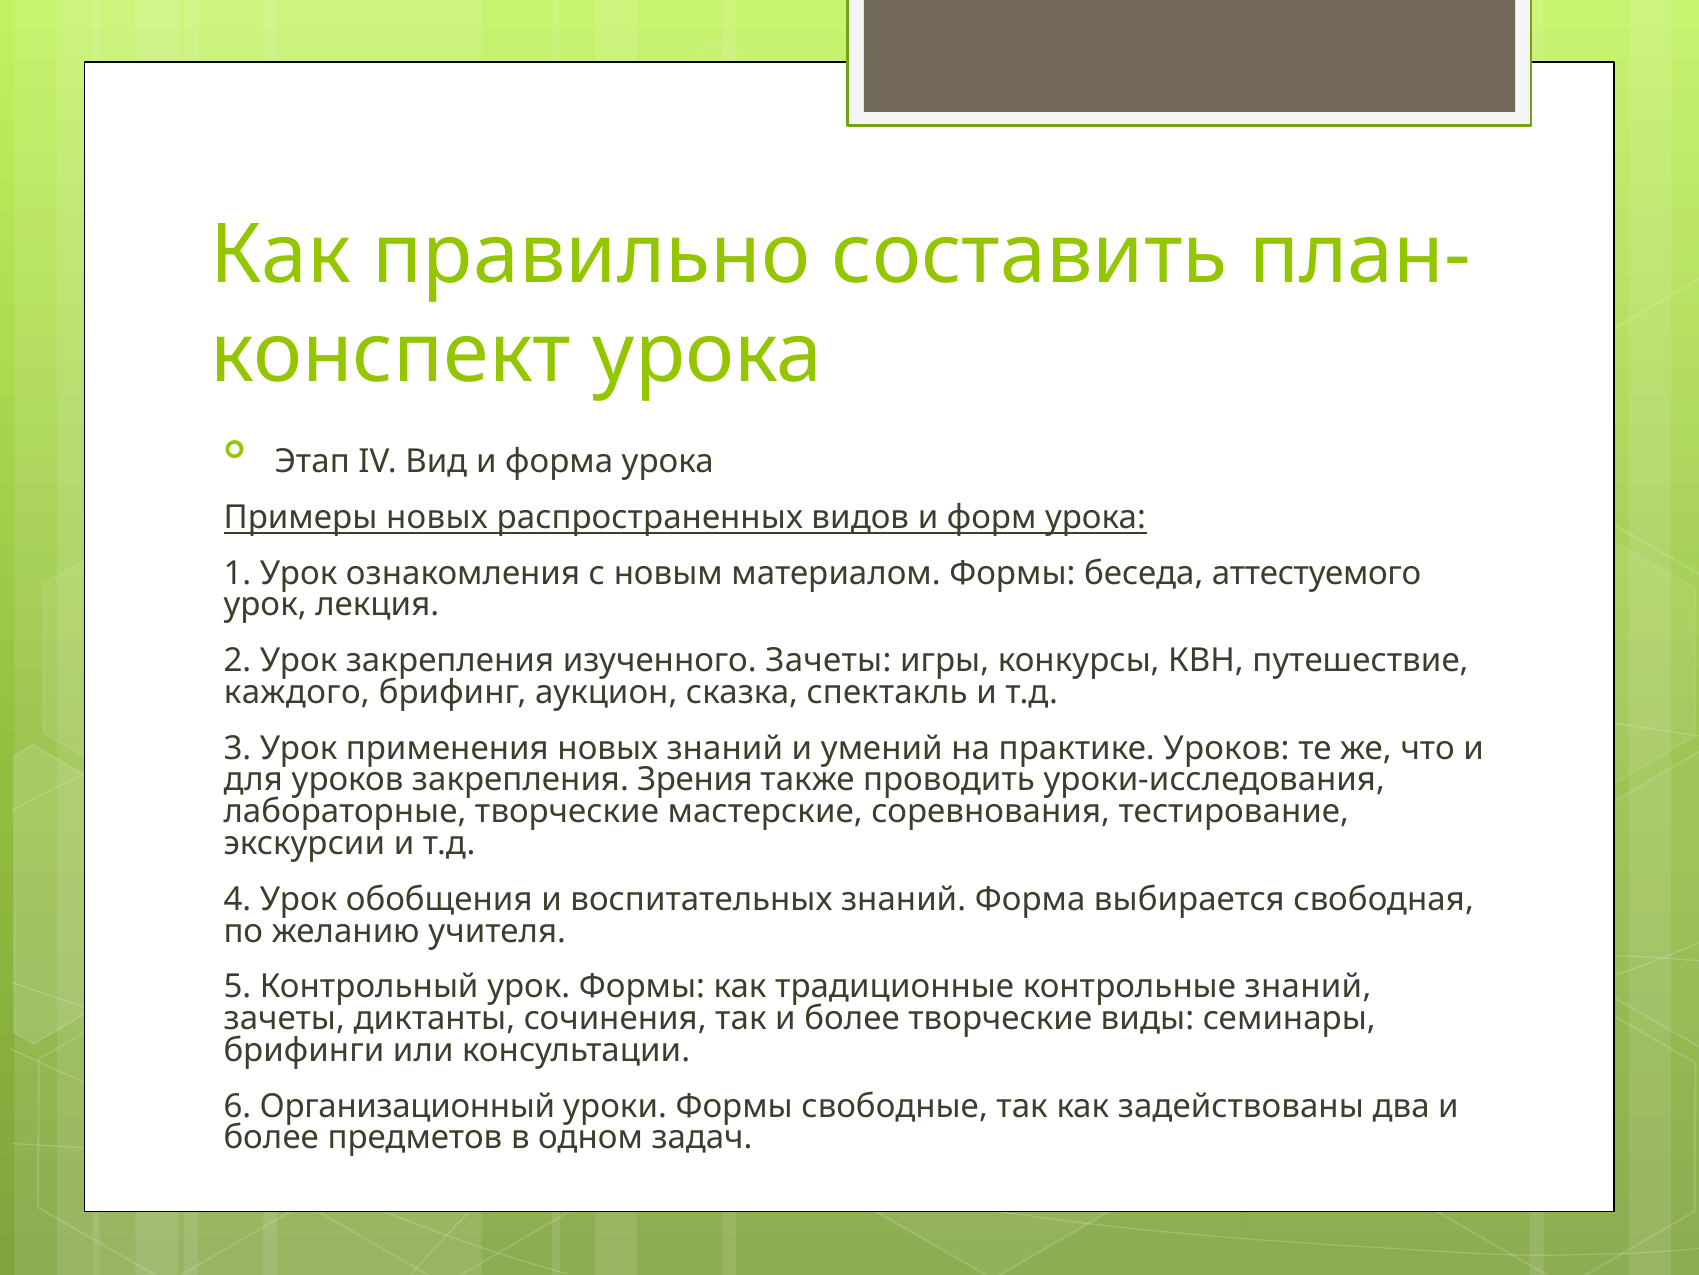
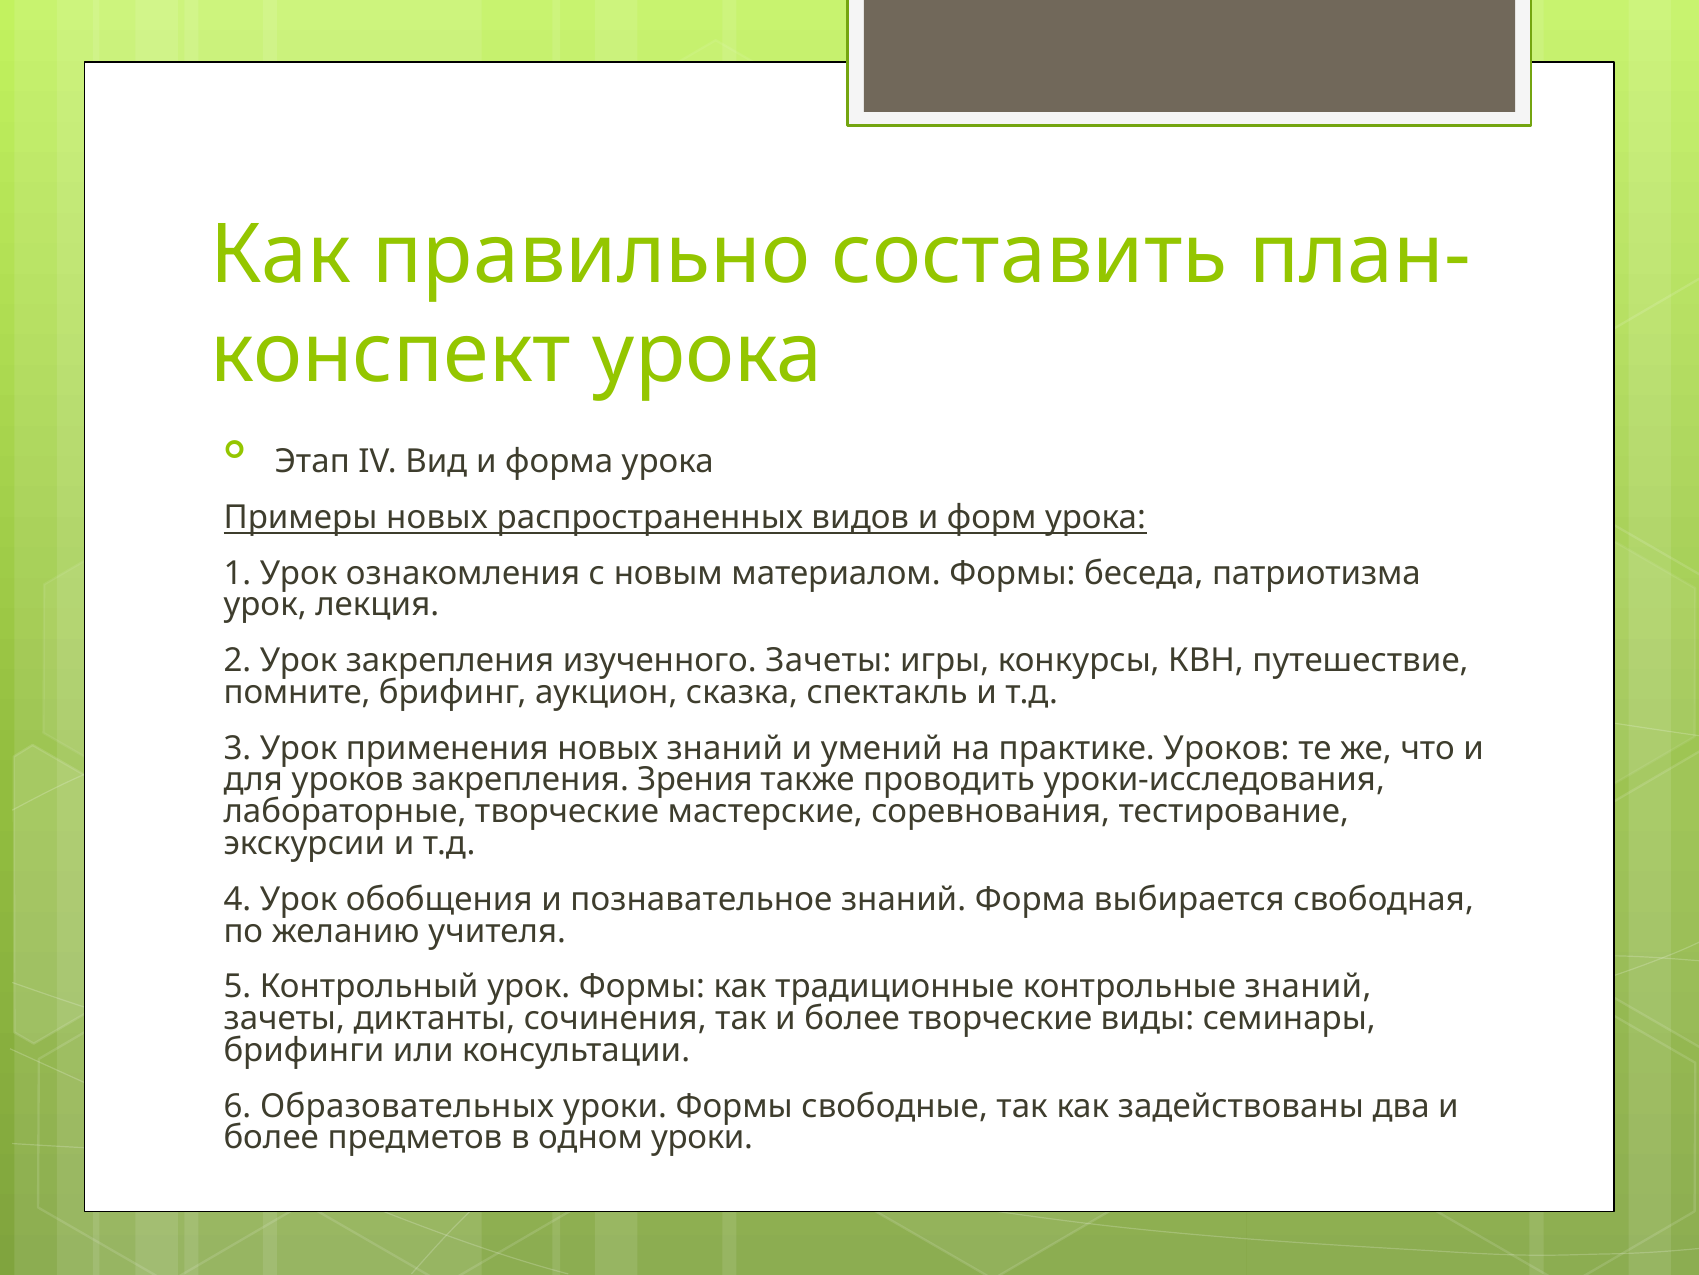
аттестуемого: аттестуемого -> патриотизма
каждого: каждого -> помните
воспитательных: воспитательных -> познавательное
Организационный: Организационный -> Образовательных
одном задач: задач -> уроки
